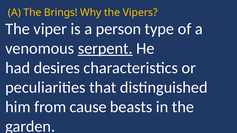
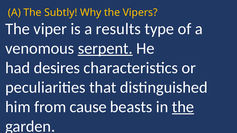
Brings: Brings -> Subtly
person: person -> results
the at (183, 107) underline: none -> present
